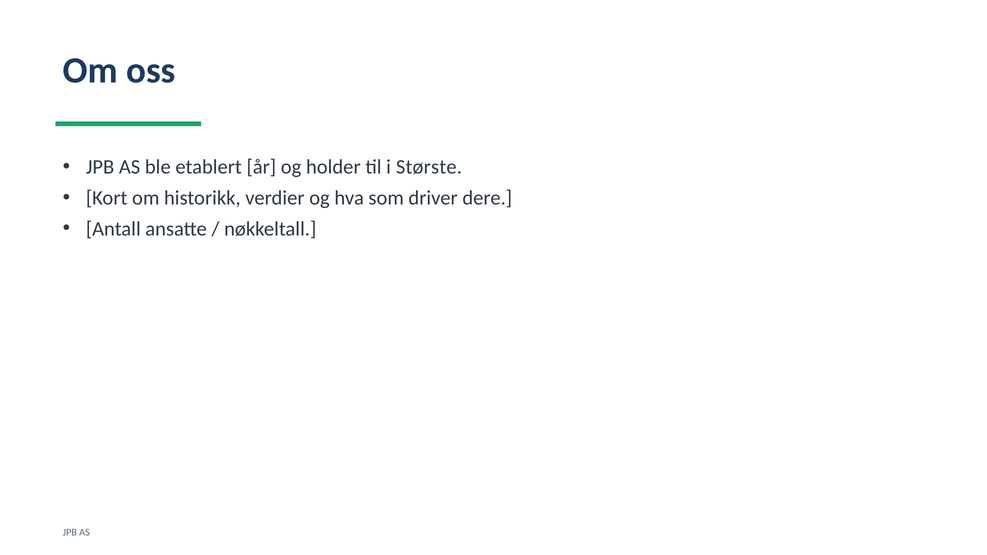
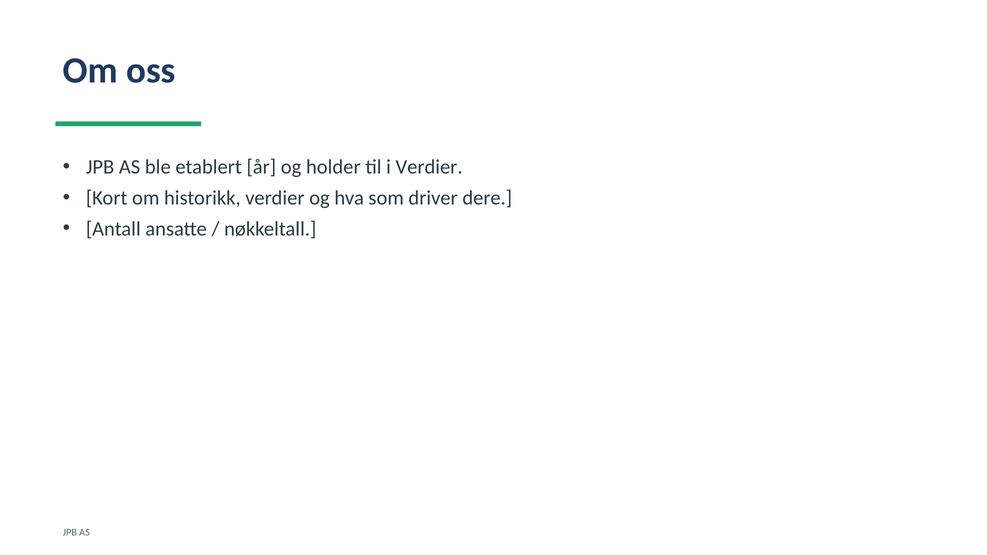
i Største: Største -> Verdier
